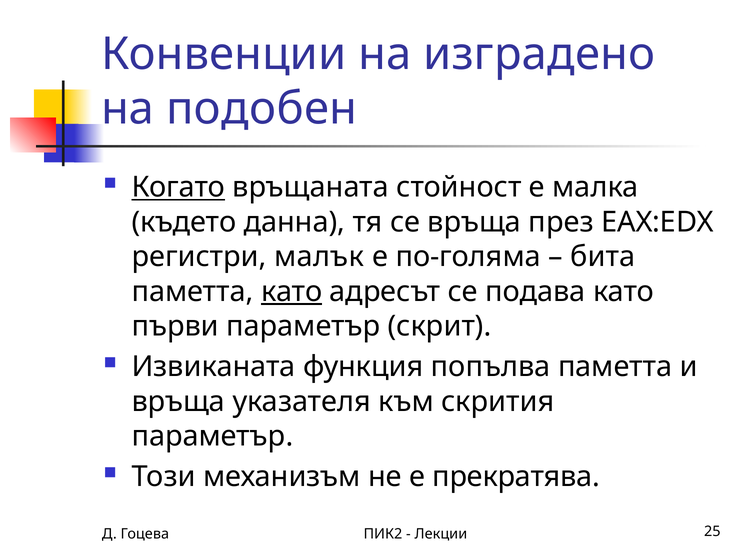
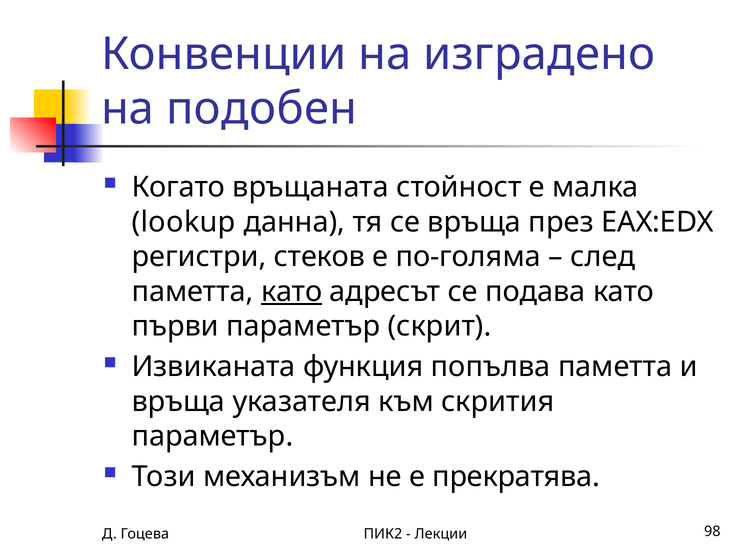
Когато underline: present -> none
където: където -> lookup
малък: малък -> стеков
бита: бита -> след
25: 25 -> 98
